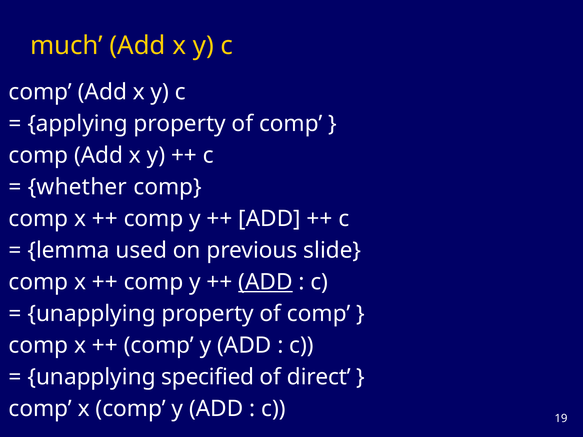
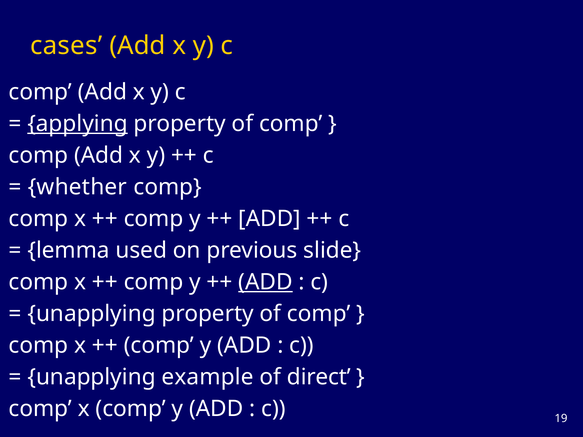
much: much -> cases
applying underline: none -> present
specified: specified -> example
